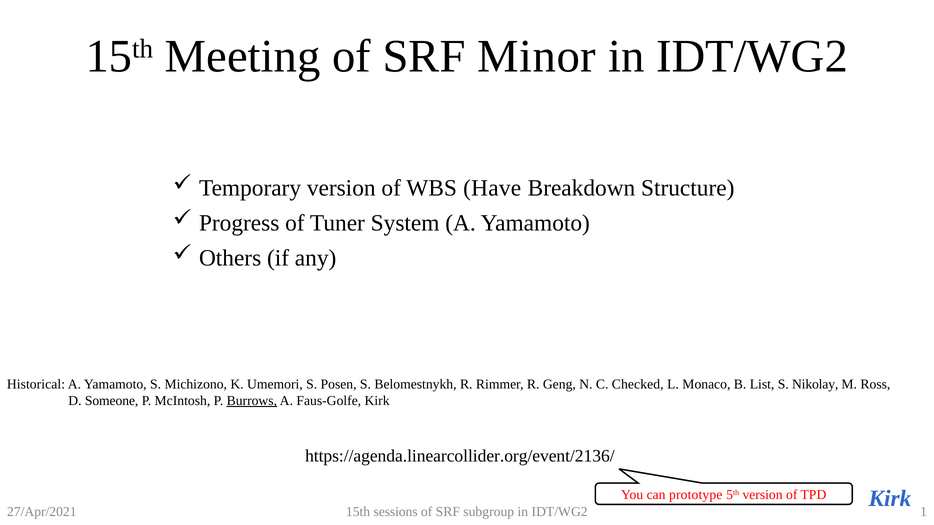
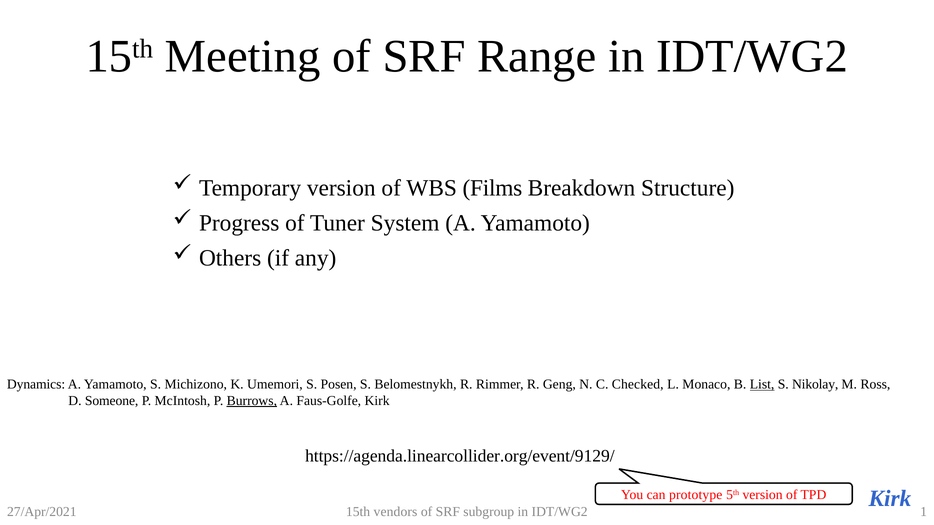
Minor: Minor -> Range
Have: Have -> Films
Historical: Historical -> Dynamics
List underline: none -> present
https://agenda.linearcollider.org/event/2136/: https://agenda.linearcollider.org/event/2136/ -> https://agenda.linearcollider.org/event/9129/
sessions: sessions -> vendors
